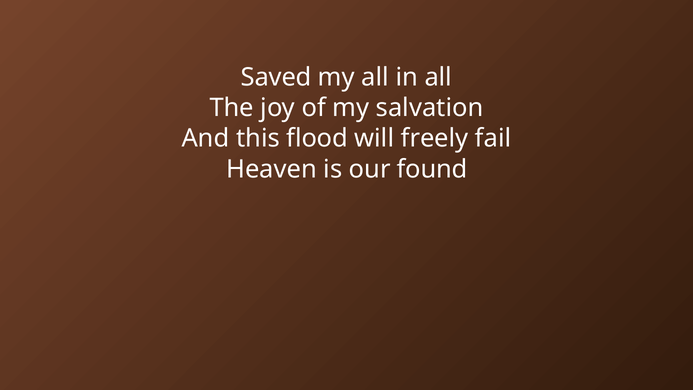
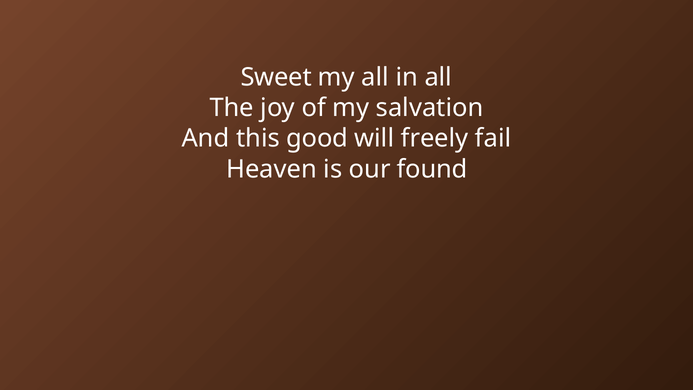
Saved: Saved -> Sweet
flood: flood -> good
